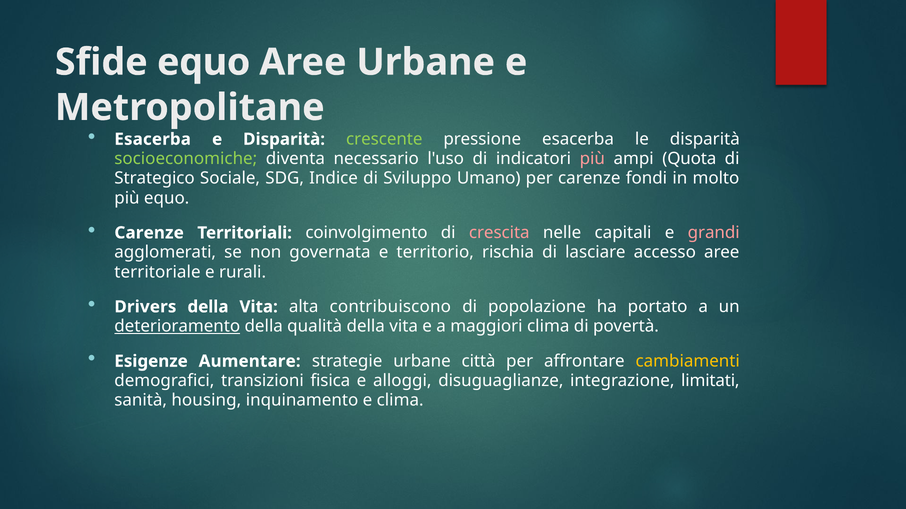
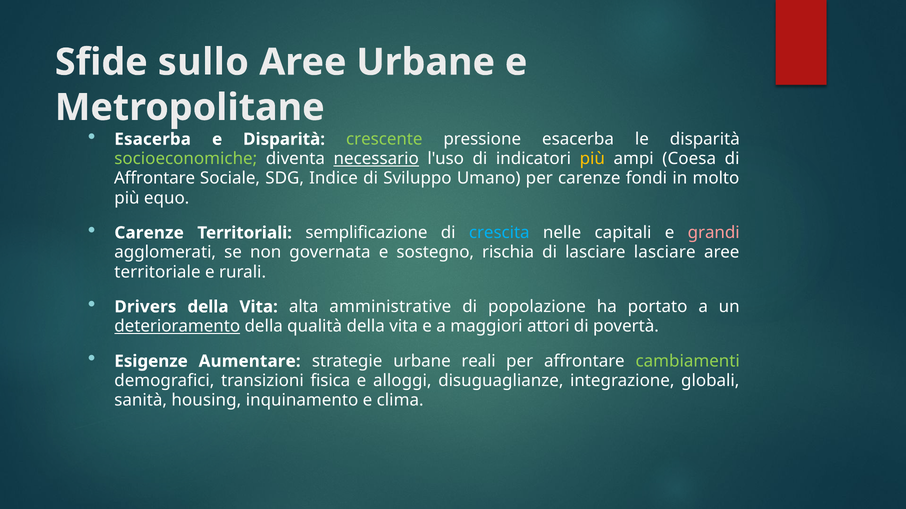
Sfide equo: equo -> sullo
necessario underline: none -> present
più at (592, 159) colour: pink -> yellow
Quota: Quota -> Coesa
Strategico at (155, 179): Strategico -> Affrontare
coinvolgimento: coinvolgimento -> semplificazione
crescita colour: pink -> light blue
territorio: territorio -> sostegno
lasciare accesso: accesso -> lasciare
contribuiscono: contribuiscono -> amministrative
maggiori clima: clima -> attori
città: città -> reali
cambiamenti colour: yellow -> light green
limitati: limitati -> globali
